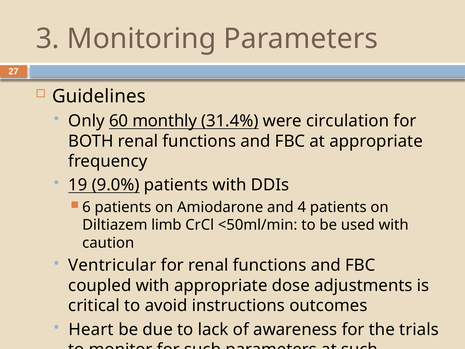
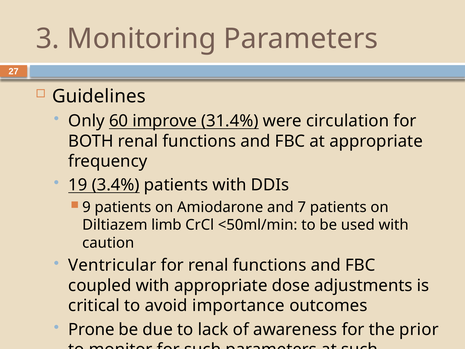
monthly: monthly -> improve
9.0%: 9.0% -> 3.4%
6: 6 -> 9
4: 4 -> 7
instructions: instructions -> importance
Heart: Heart -> Prone
trials: trials -> prior
